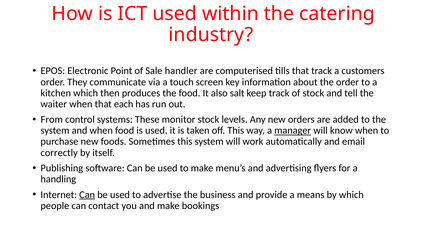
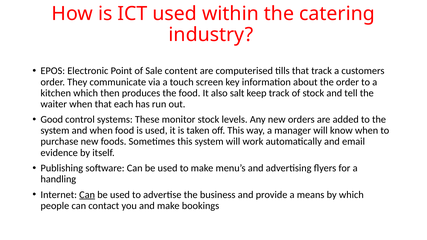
handler: handler -> content
From: From -> Good
manager underline: present -> none
correctly: correctly -> evidence
